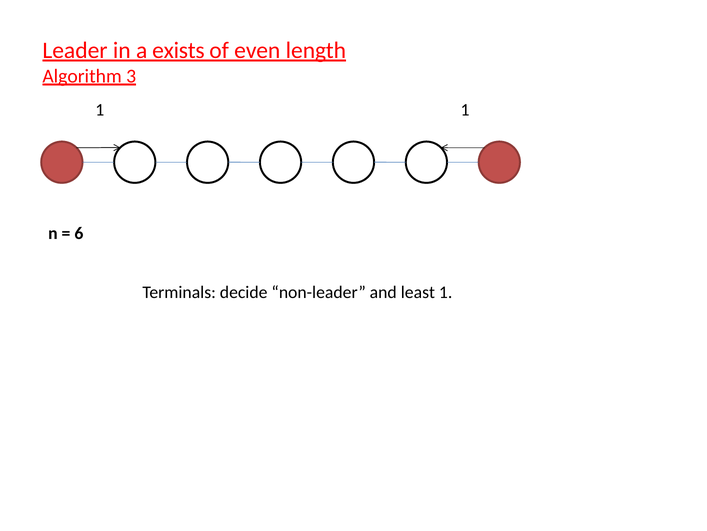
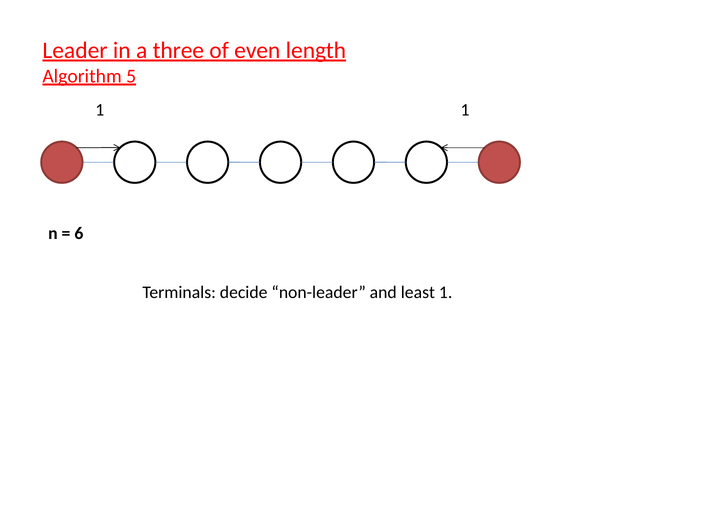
exists: exists -> three
3: 3 -> 5
